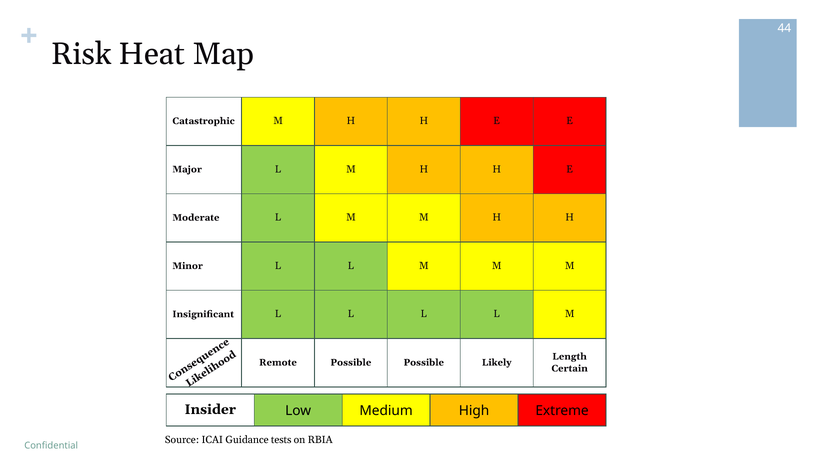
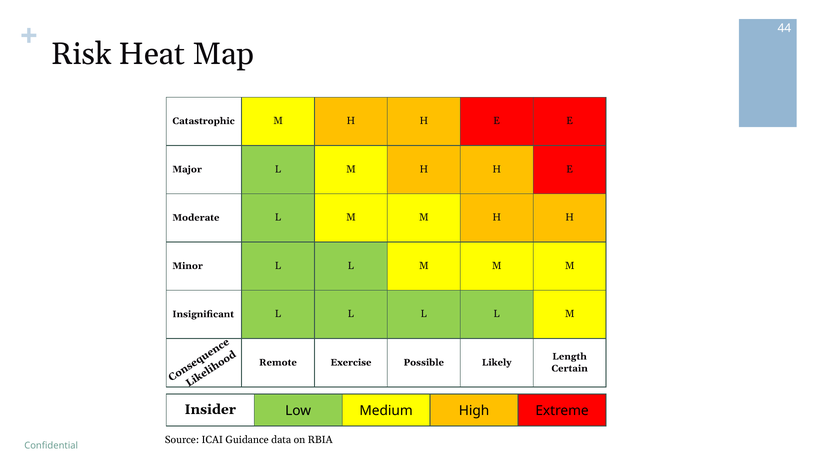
Remote Possible: Possible -> Exercise
tests: tests -> data
